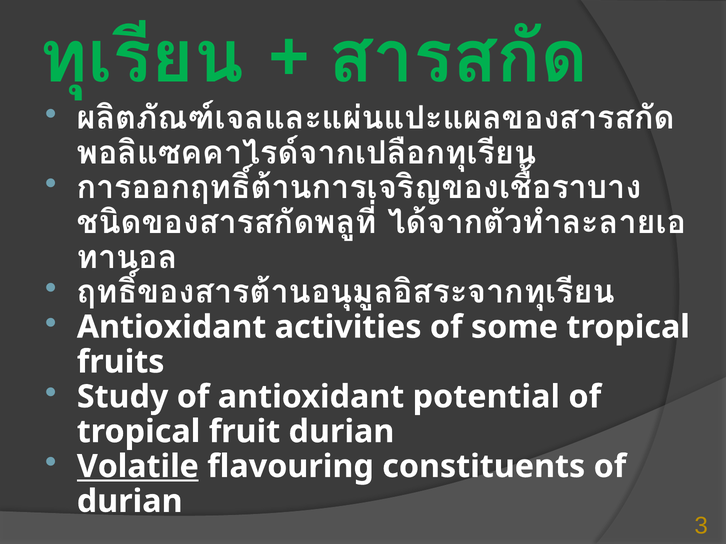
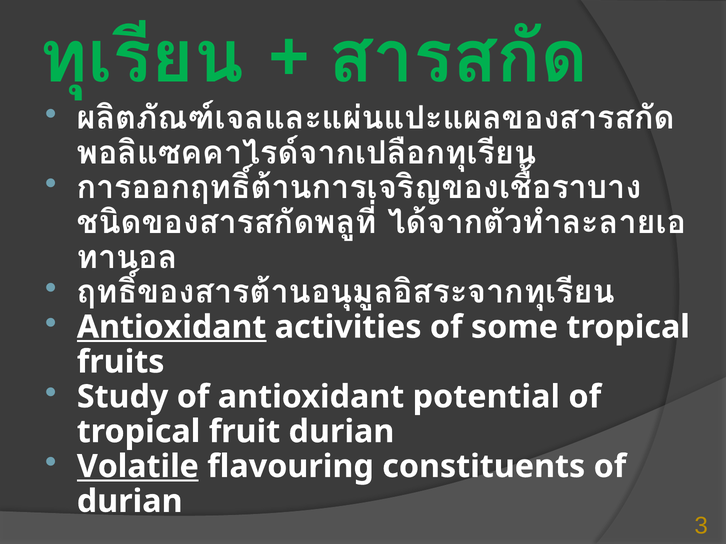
Antioxidant at (172, 327) underline: none -> present
